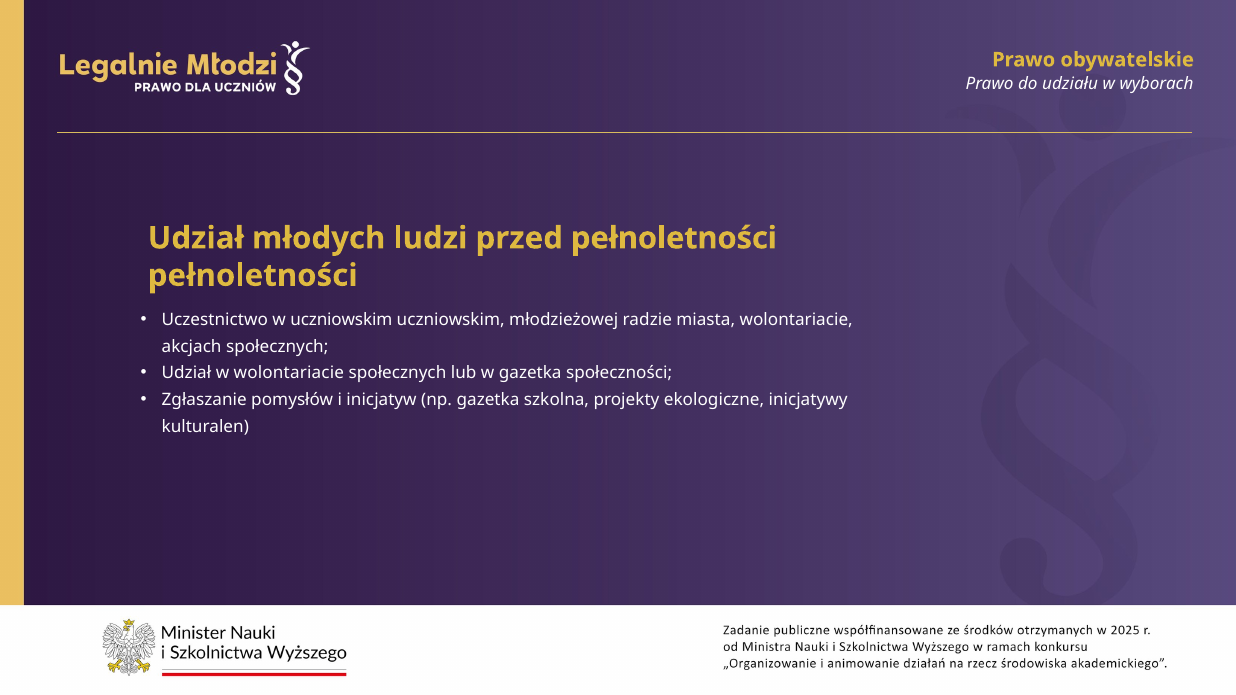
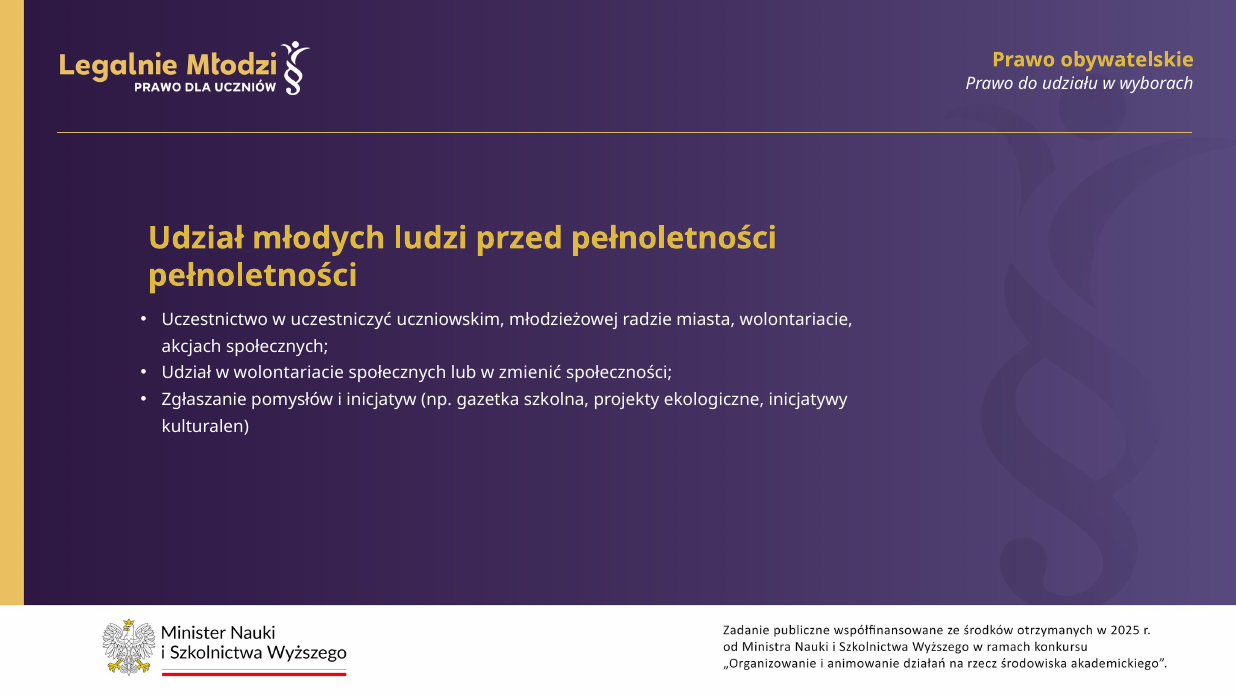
w uczniowskim: uczniowskim -> uczestniczyć
w gazetka: gazetka -> zmienić
